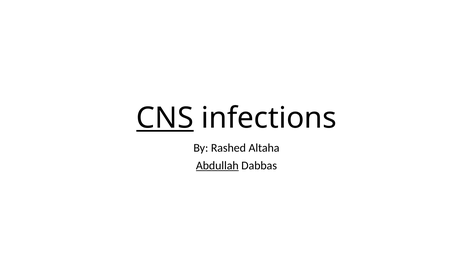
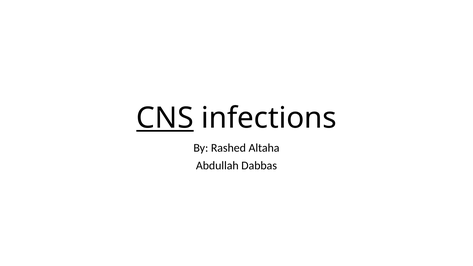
Abdullah underline: present -> none
